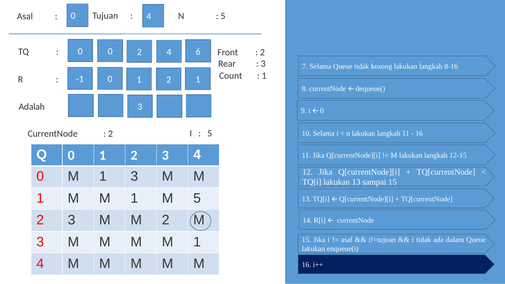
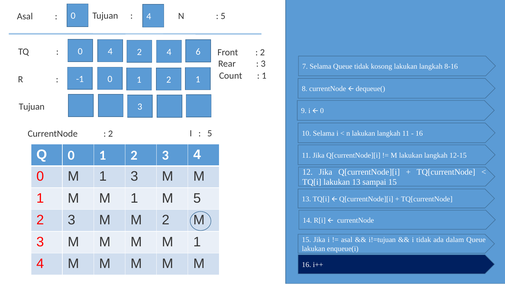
0 at (110, 51): 0 -> 4
Adalah at (32, 107): Adalah -> Tujuan
